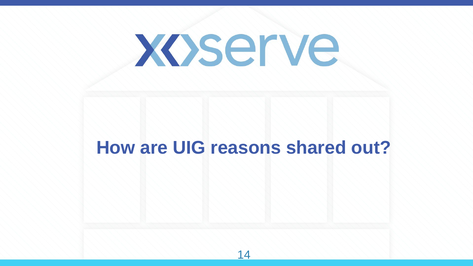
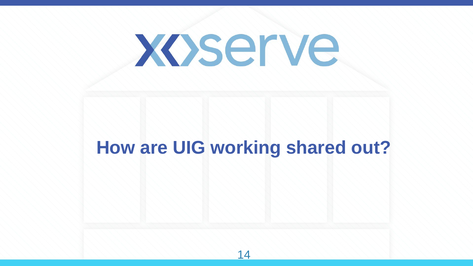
reasons: reasons -> working
